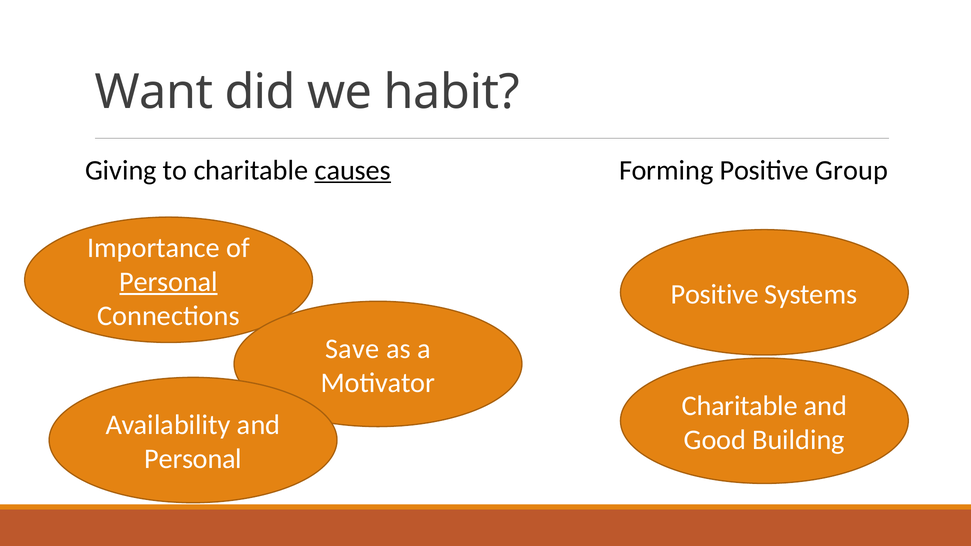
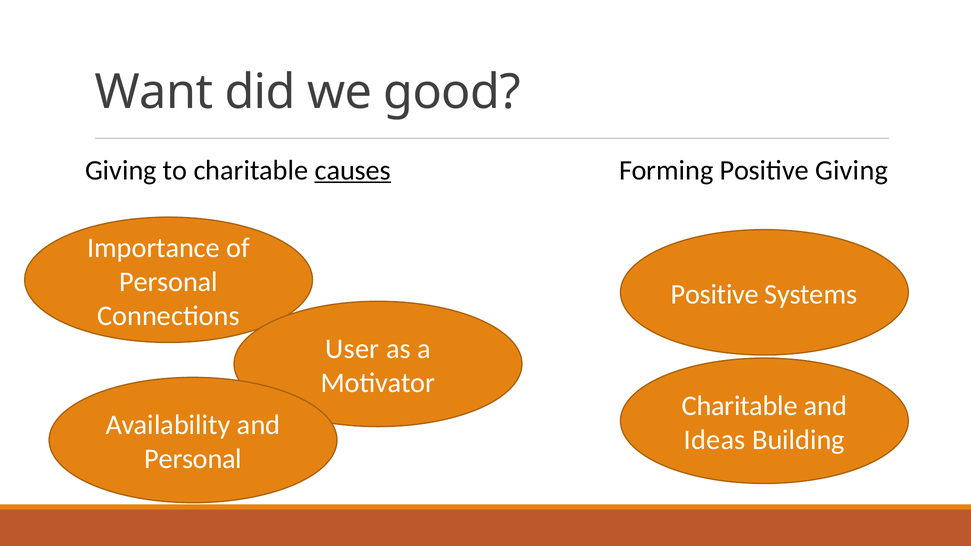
habit: habit -> good
Positive Group: Group -> Giving
Personal at (169, 282) underline: present -> none
Save: Save -> User
Good: Good -> Ideas
